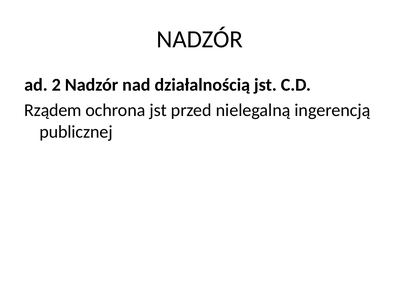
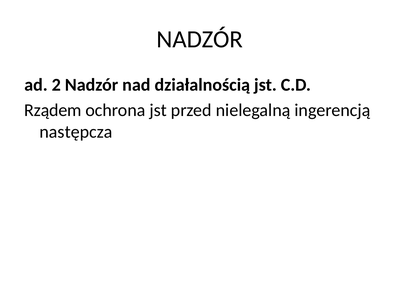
publicznej: publicznej -> następcza
